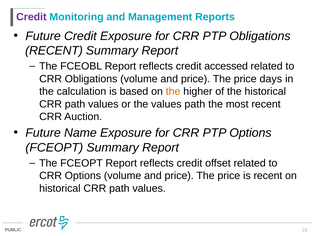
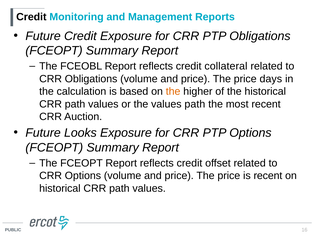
Credit at (31, 17) colour: purple -> black
RECENT at (54, 51): RECENT -> FCEOPT
accessed: accessed -> collateral
Name: Name -> Looks
